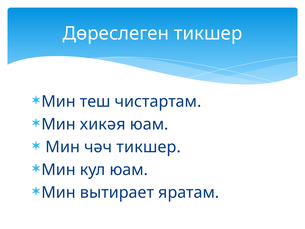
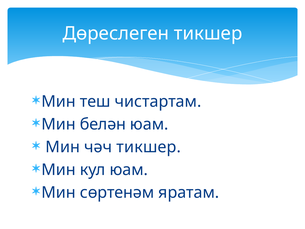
хикәя: хикәя -> белән
вытирает: вытирает -> сөртенәм
